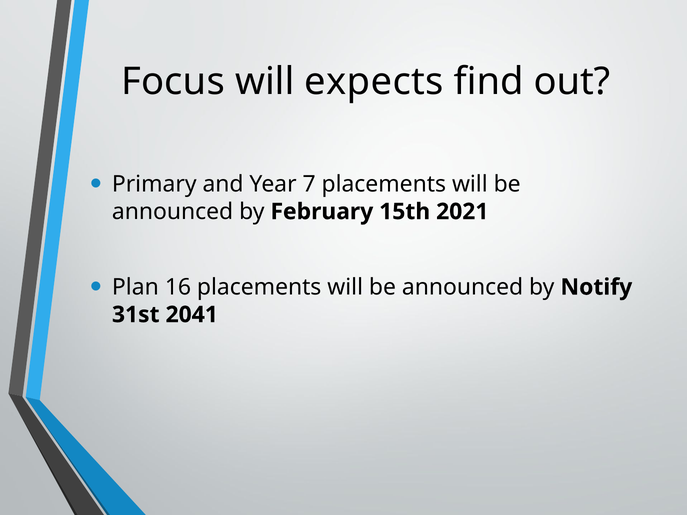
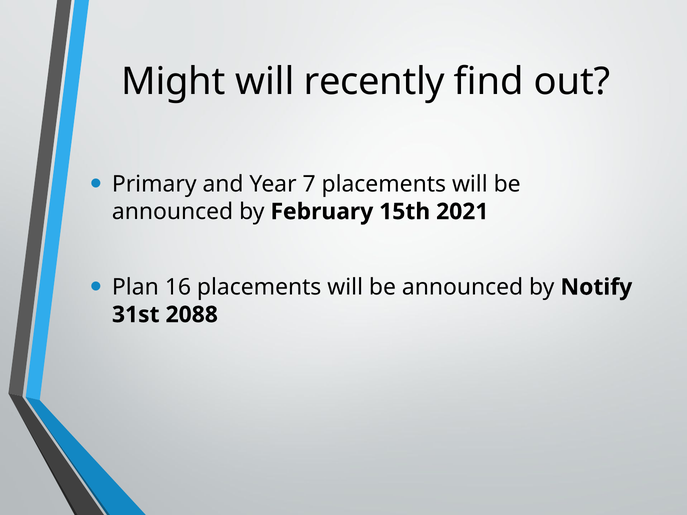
Focus: Focus -> Might
expects: expects -> recently
2041: 2041 -> 2088
